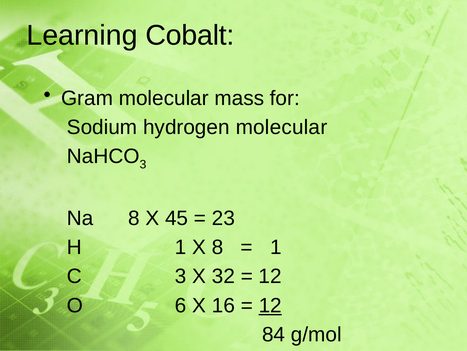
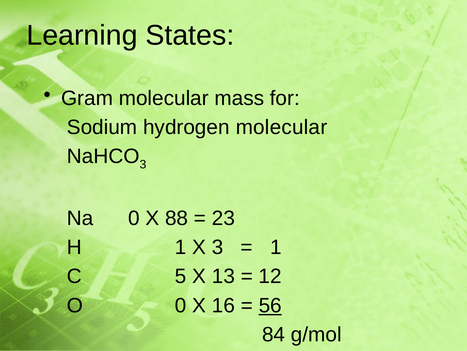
Cobalt: Cobalt -> States
Na 8: 8 -> 0
45: 45 -> 88
X 8: 8 -> 3
C 3: 3 -> 5
32: 32 -> 13
O 6: 6 -> 0
12 at (270, 305): 12 -> 56
